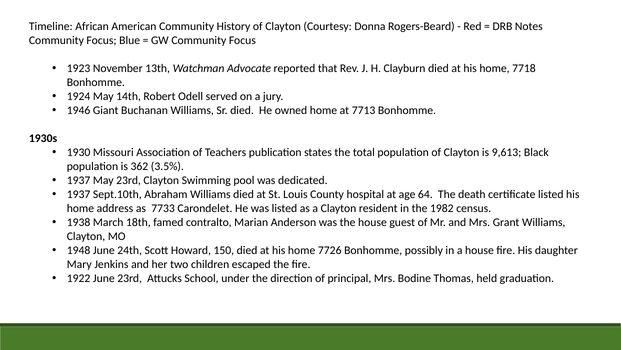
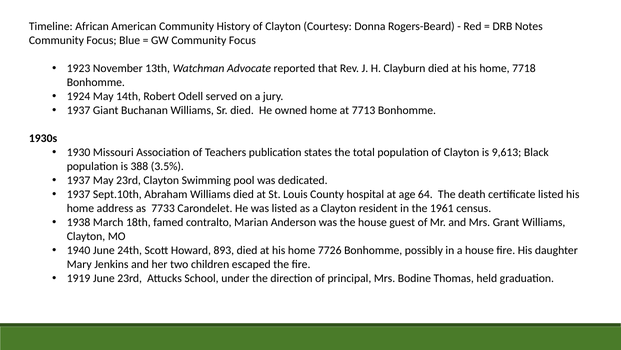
1946 at (79, 110): 1946 -> 1937
362: 362 -> 388
1982: 1982 -> 1961
1948: 1948 -> 1940
150: 150 -> 893
1922: 1922 -> 1919
